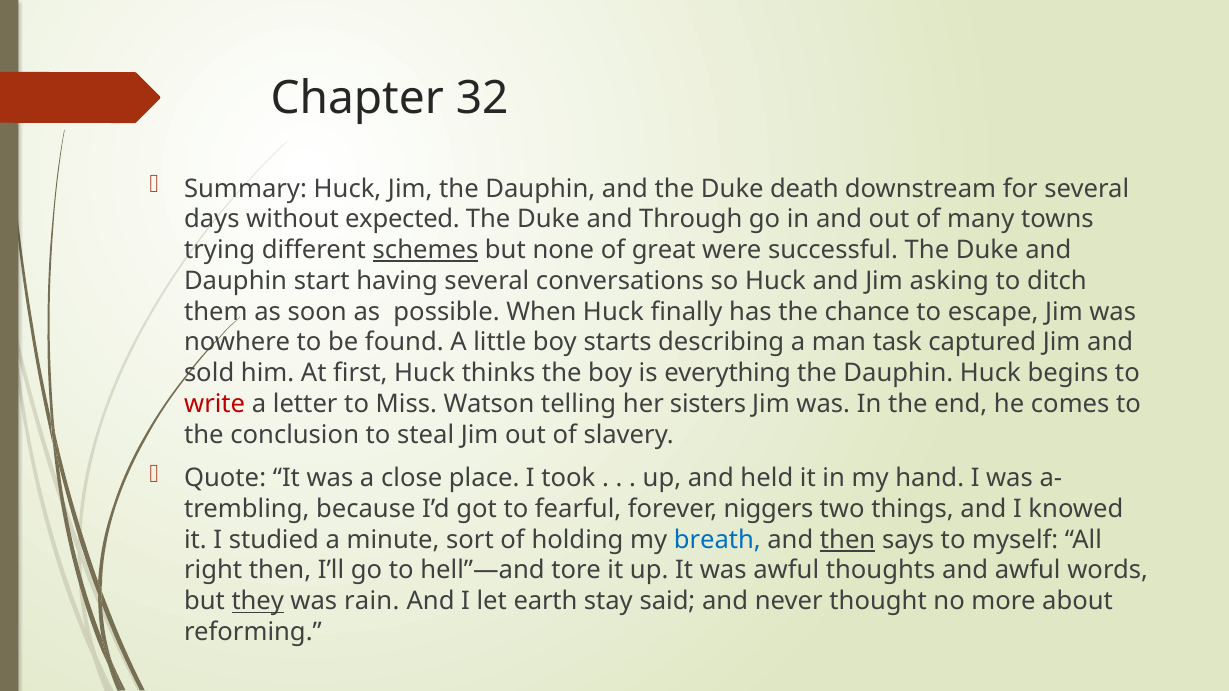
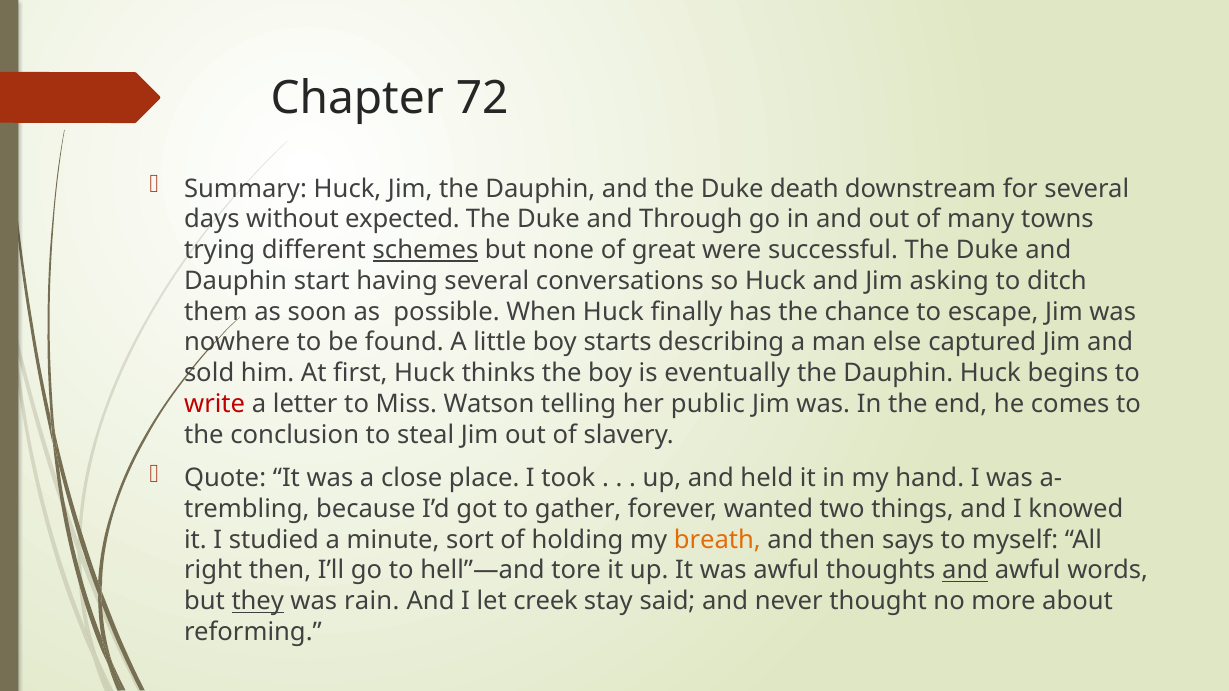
32: 32 -> 72
task: task -> else
everything: everything -> eventually
sisters: sisters -> public
fearful: fearful -> gather
niggers: niggers -> wanted
breath colour: blue -> orange
then at (848, 540) underline: present -> none
and at (965, 571) underline: none -> present
earth: earth -> creek
